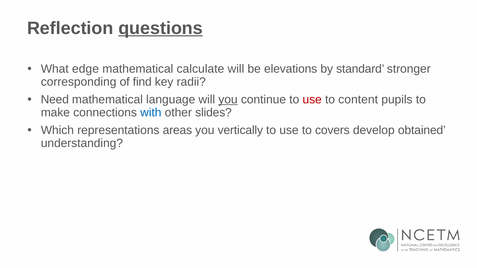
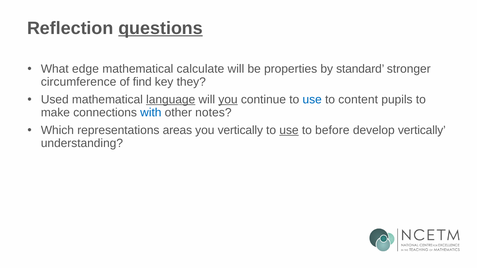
elevations: elevations -> properties
corresponding: corresponding -> circumference
radii: radii -> they
Need: Need -> Used
language underline: none -> present
use at (312, 100) colour: red -> blue
slides: slides -> notes
use at (289, 130) underline: none -> present
covers: covers -> before
develop obtained: obtained -> vertically
